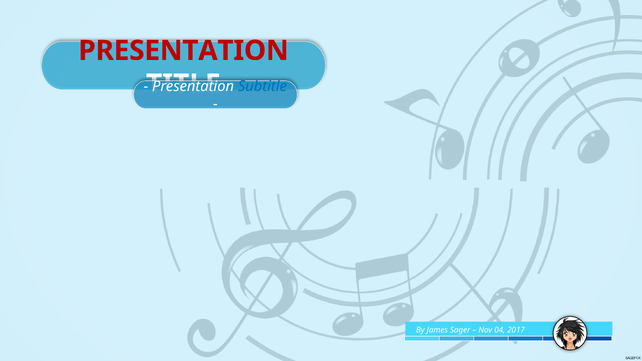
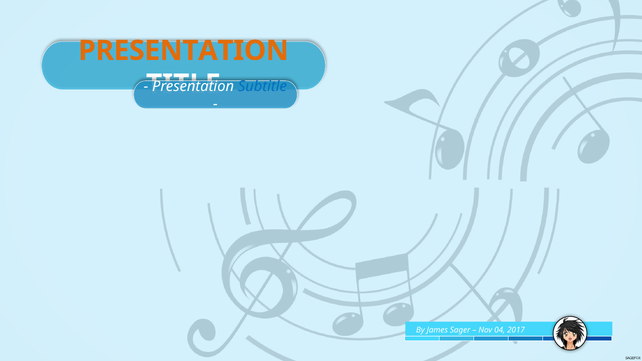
PRESENTATION at (184, 51) colour: red -> orange
